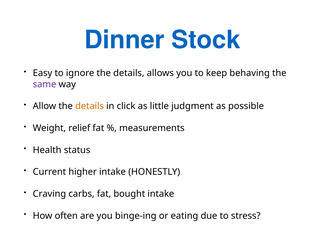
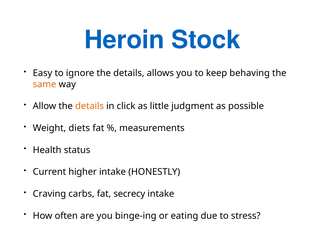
Dinner: Dinner -> Heroin
same colour: purple -> orange
relief: relief -> diets
bought: bought -> secrecy
